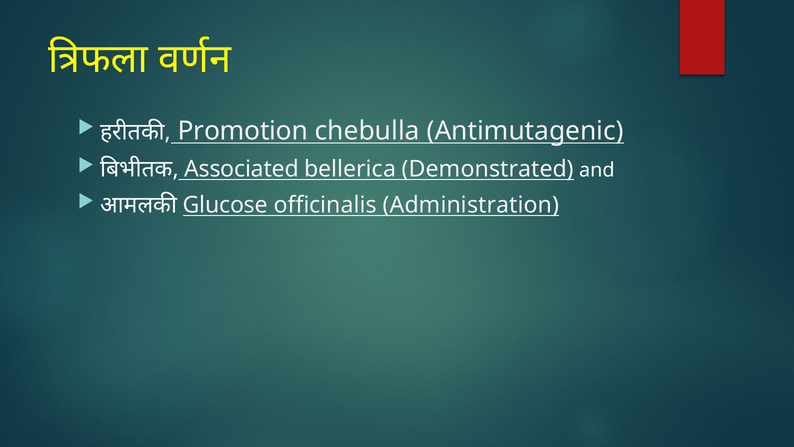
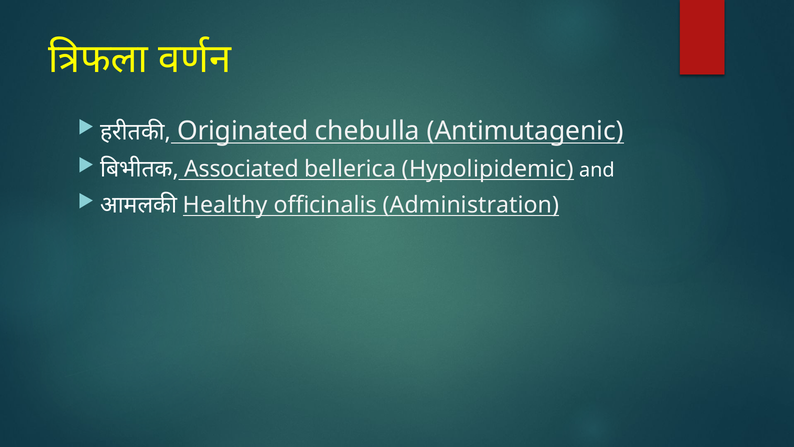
Promotion: Promotion -> Originated
Demonstrated: Demonstrated -> Hypolipidemic
Glucose: Glucose -> Healthy
